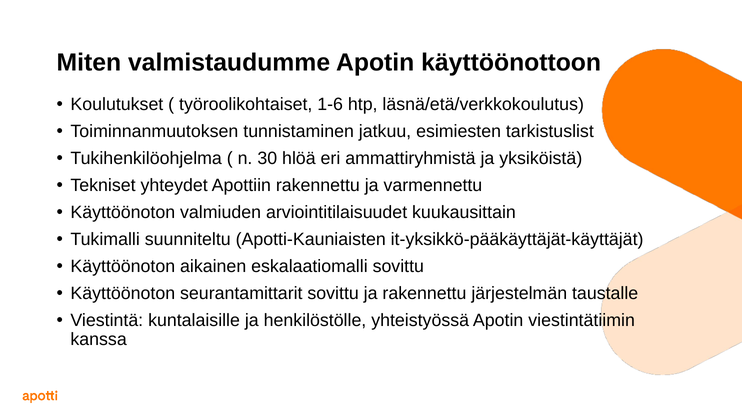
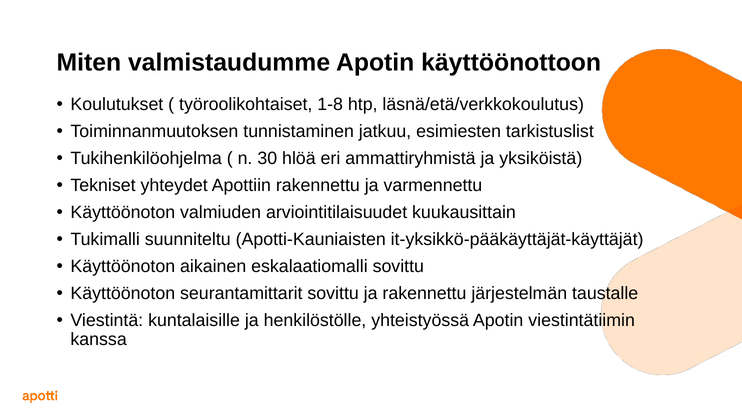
1-6: 1-6 -> 1-8
